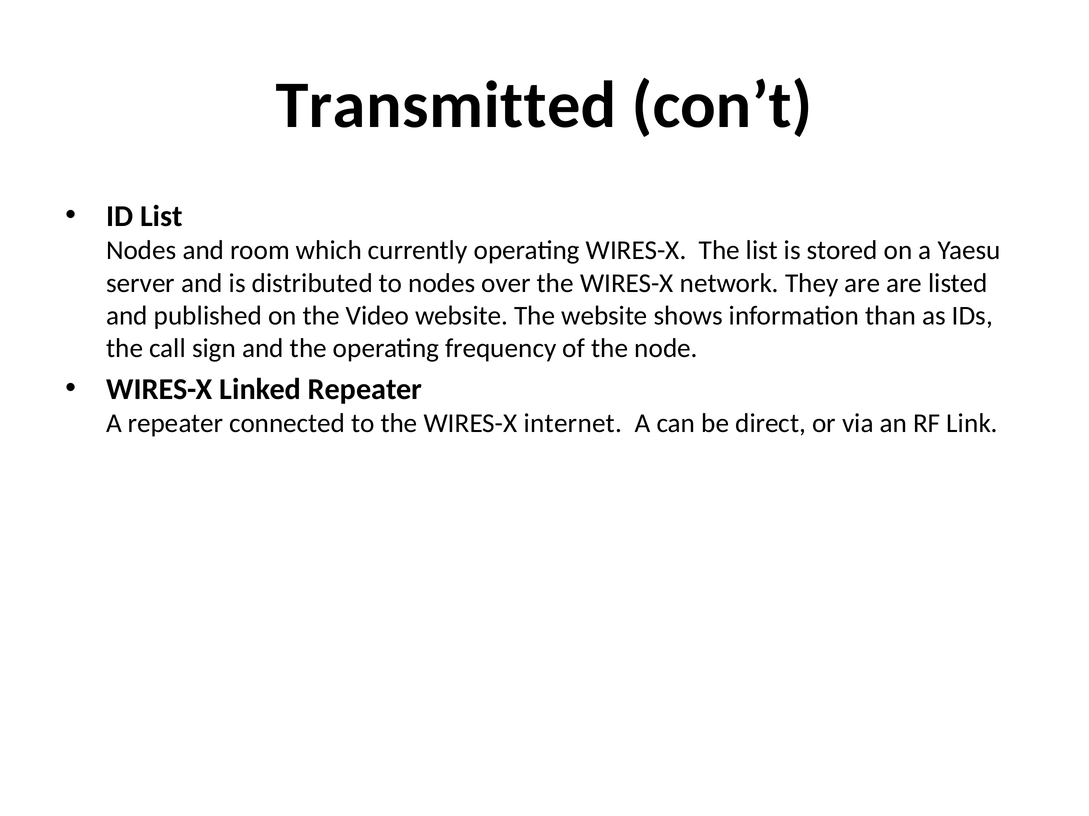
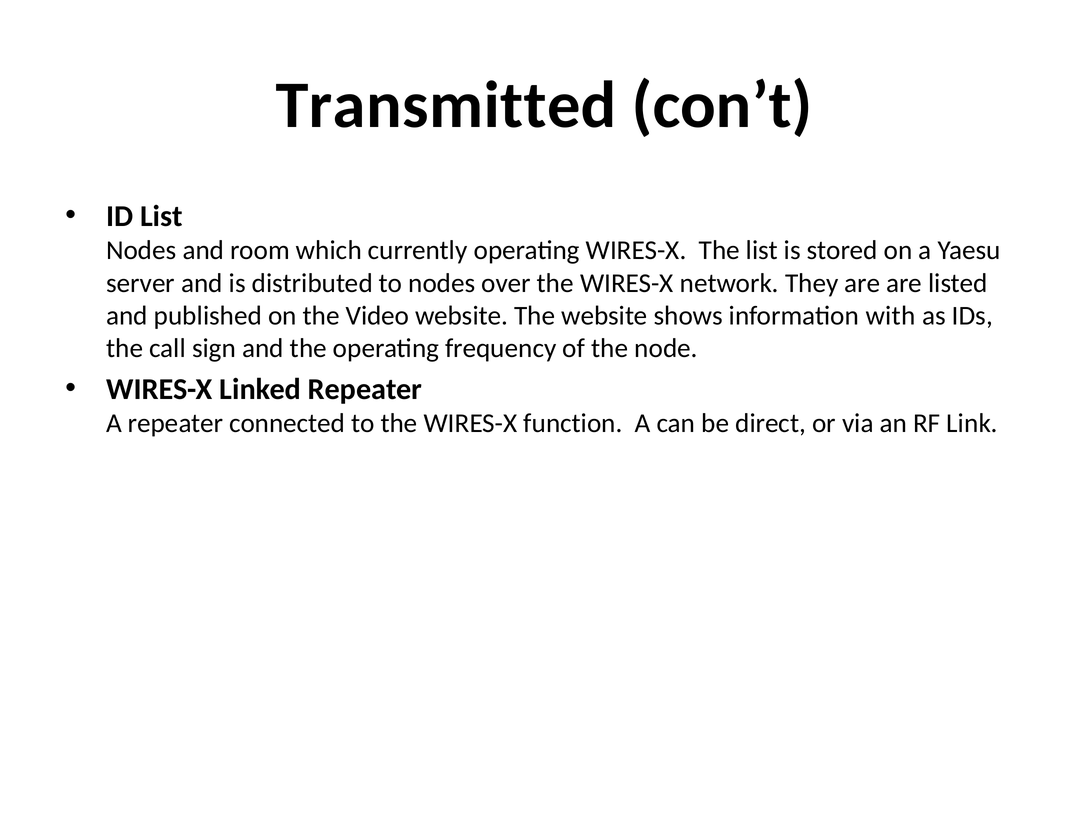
than: than -> with
internet: internet -> function
